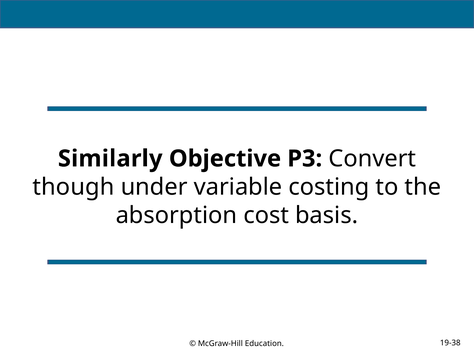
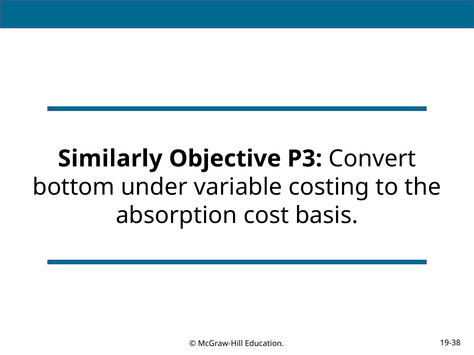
though: though -> bottom
